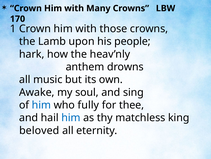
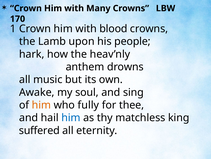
those: those -> blood
him at (41, 105) colour: blue -> orange
beloved: beloved -> suffered
